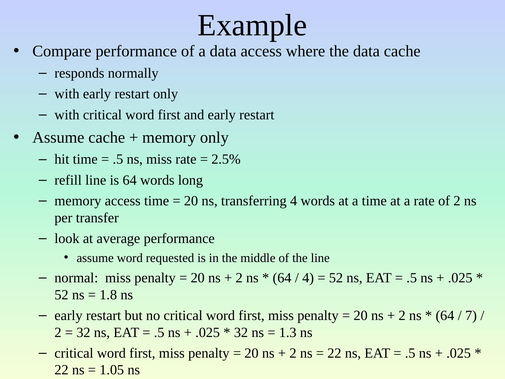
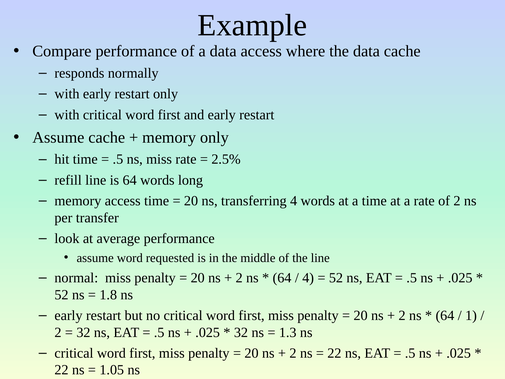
7: 7 -> 1
